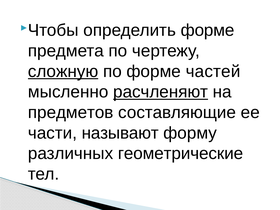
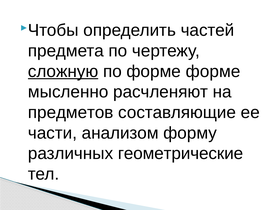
определить форме: форме -> частей
форме частей: частей -> форме
расчленяют underline: present -> none
называют: называют -> анализом
